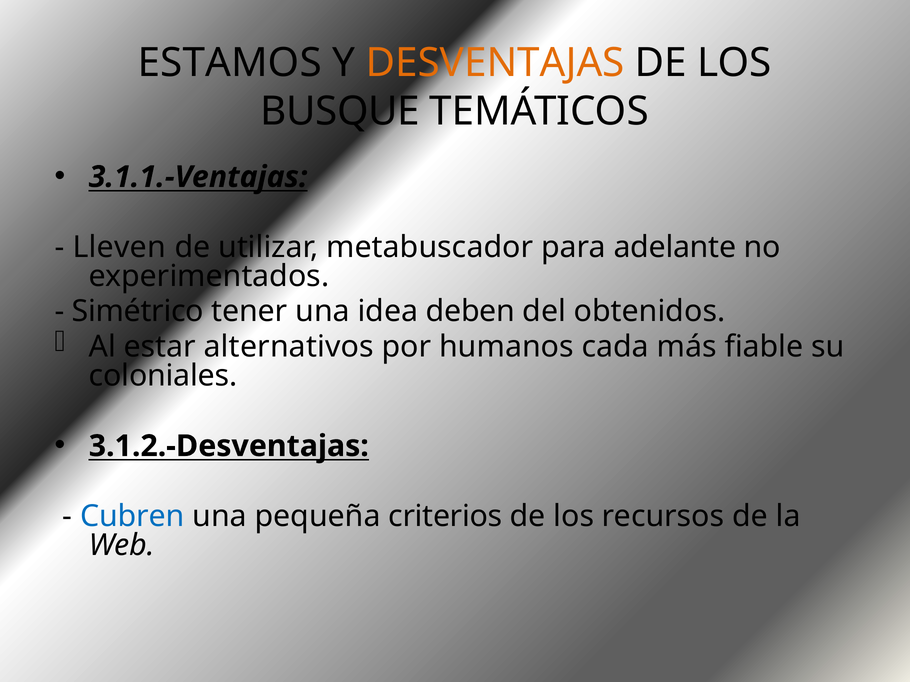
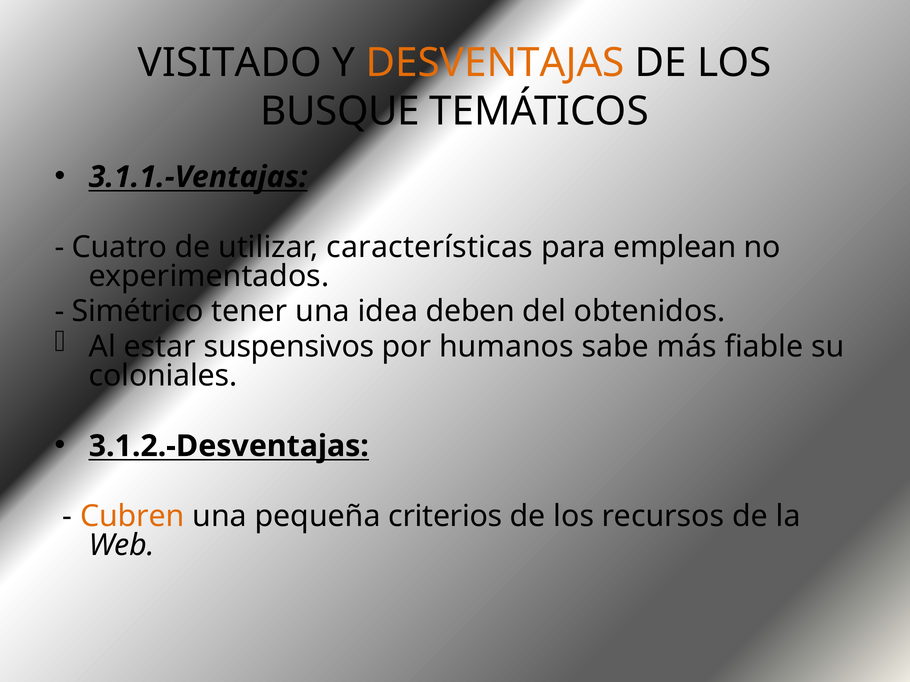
ESTAMOS: ESTAMOS -> VISITADO
Lleven: Lleven -> Cuatro
metabuscador: metabuscador -> características
adelante: adelante -> emplean
alternativos: alternativos -> suspensivos
cada: cada -> sabe
Cubren colour: blue -> orange
